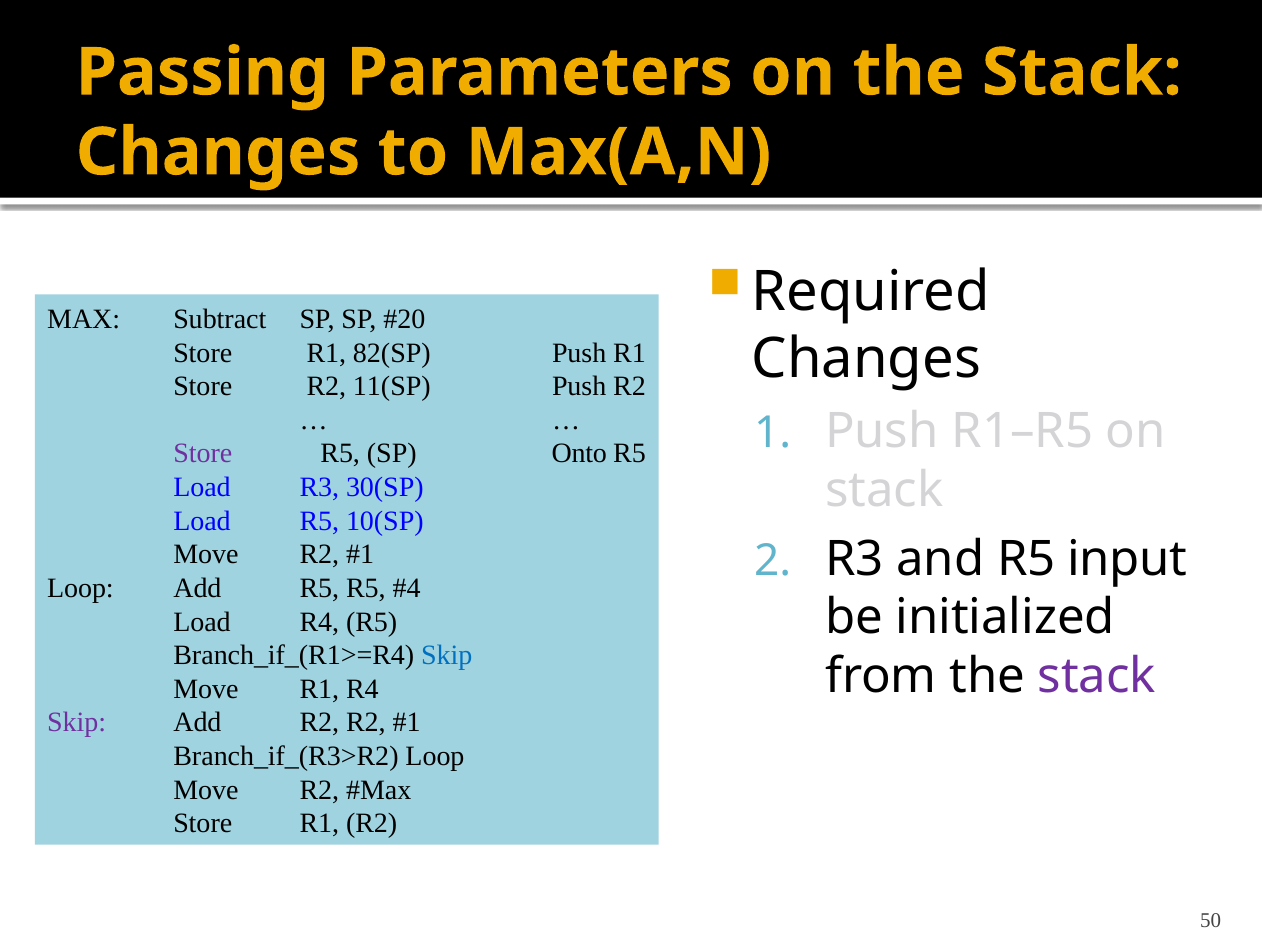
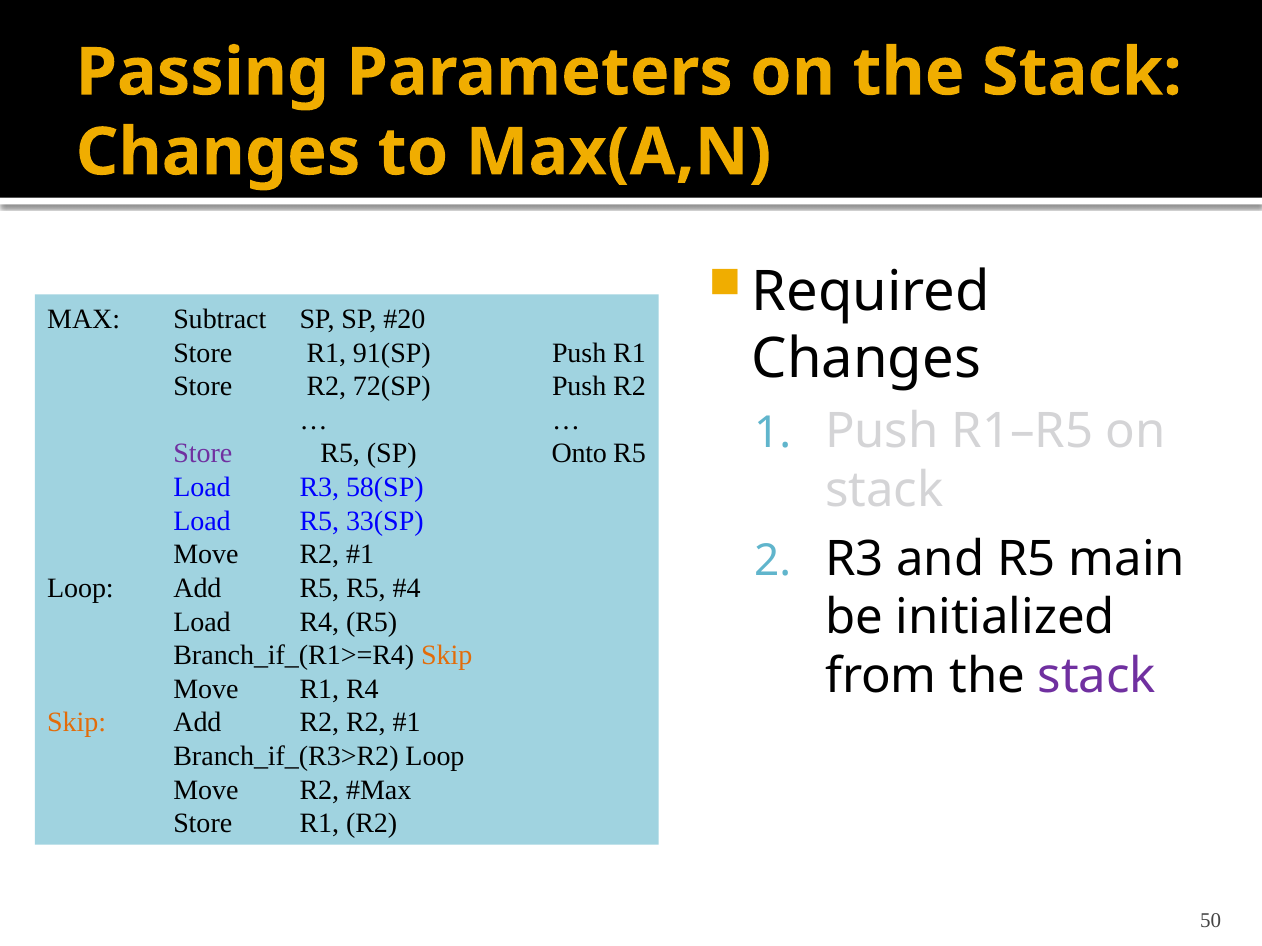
82(SP: 82(SP -> 91(SP
11(SP: 11(SP -> 72(SP
30(SP: 30(SP -> 58(SP
10(SP: 10(SP -> 33(SP
input: input -> main
Skip at (447, 656) colour: blue -> orange
Skip at (77, 723) colour: purple -> orange
